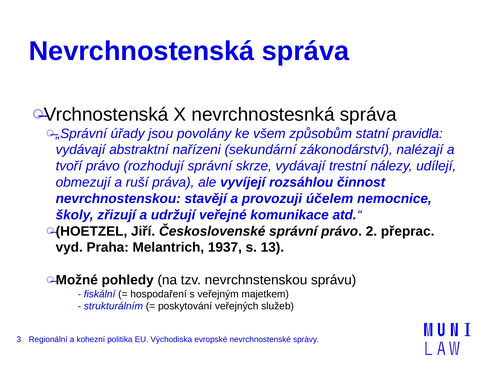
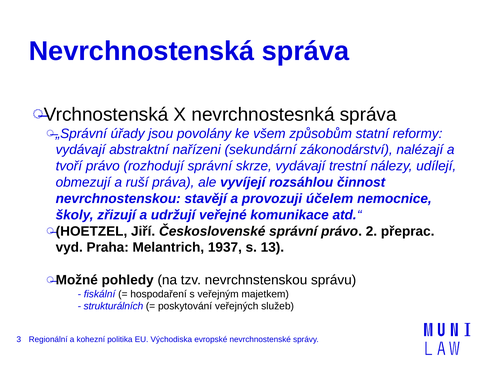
pravidla: pravidla -> reformy
strukturálním: strukturálním -> strukturálních
